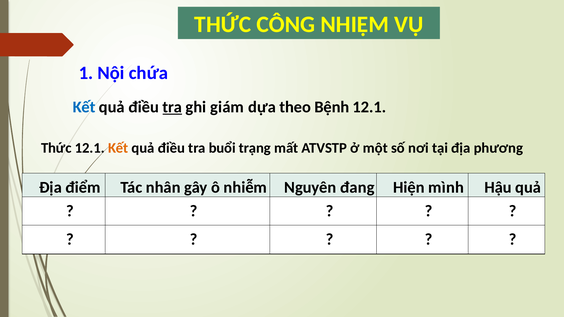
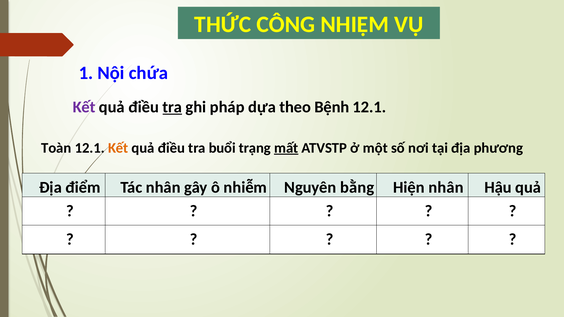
Kết at (84, 107) colour: blue -> purple
giám: giám -> pháp
Thức at (56, 148): Thức -> Toàn
mất underline: none -> present
đang: đang -> bằng
Hiện mình: mình -> nhân
